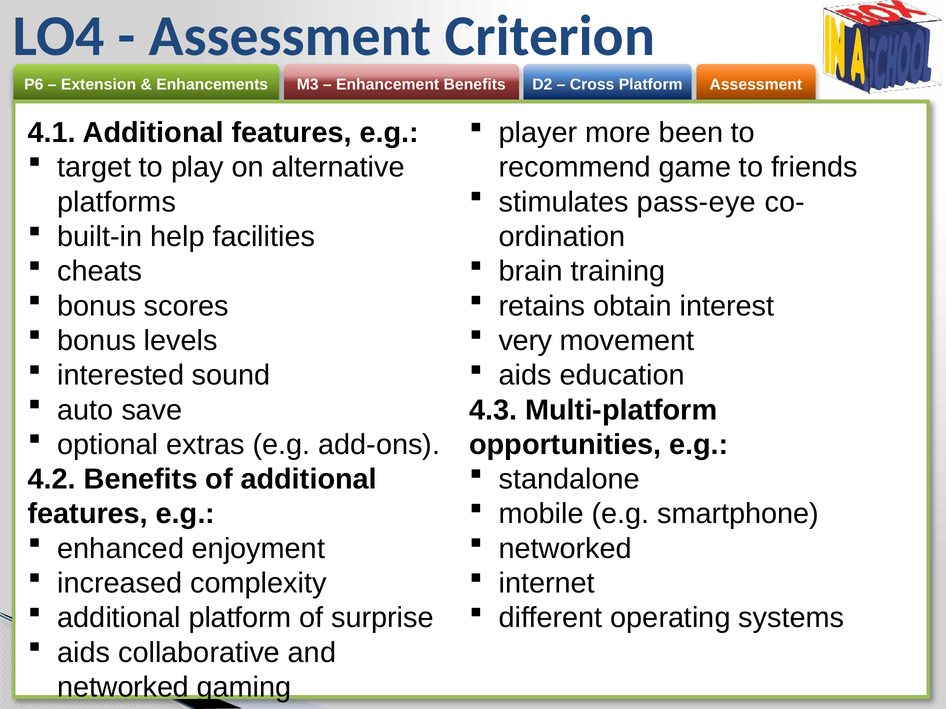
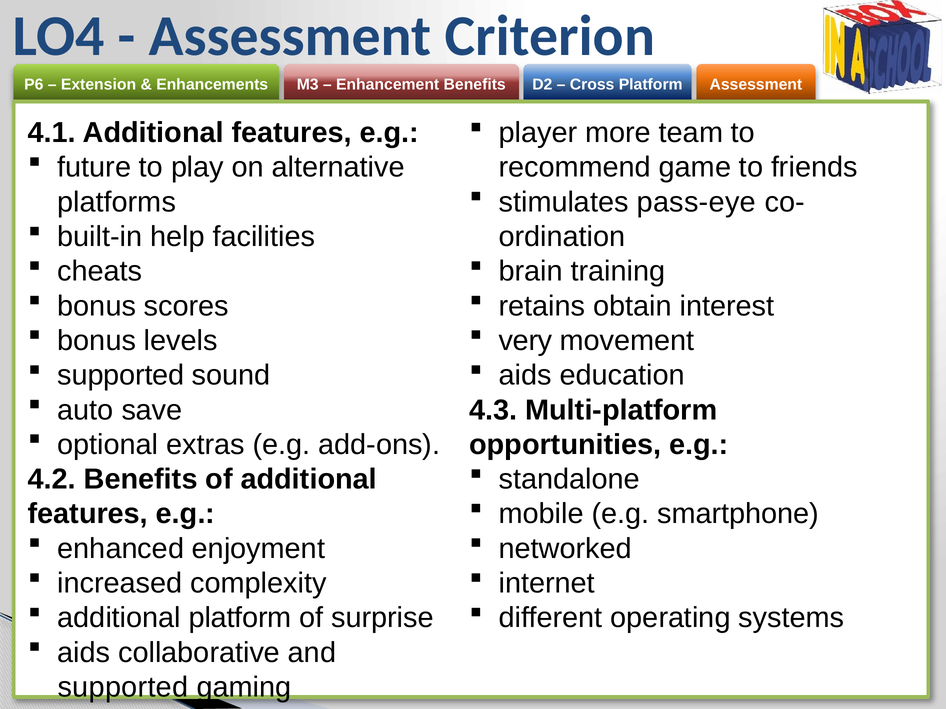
been: been -> team
target: target -> future
interested at (121, 376): interested -> supported
networked at (123, 688): networked -> supported
